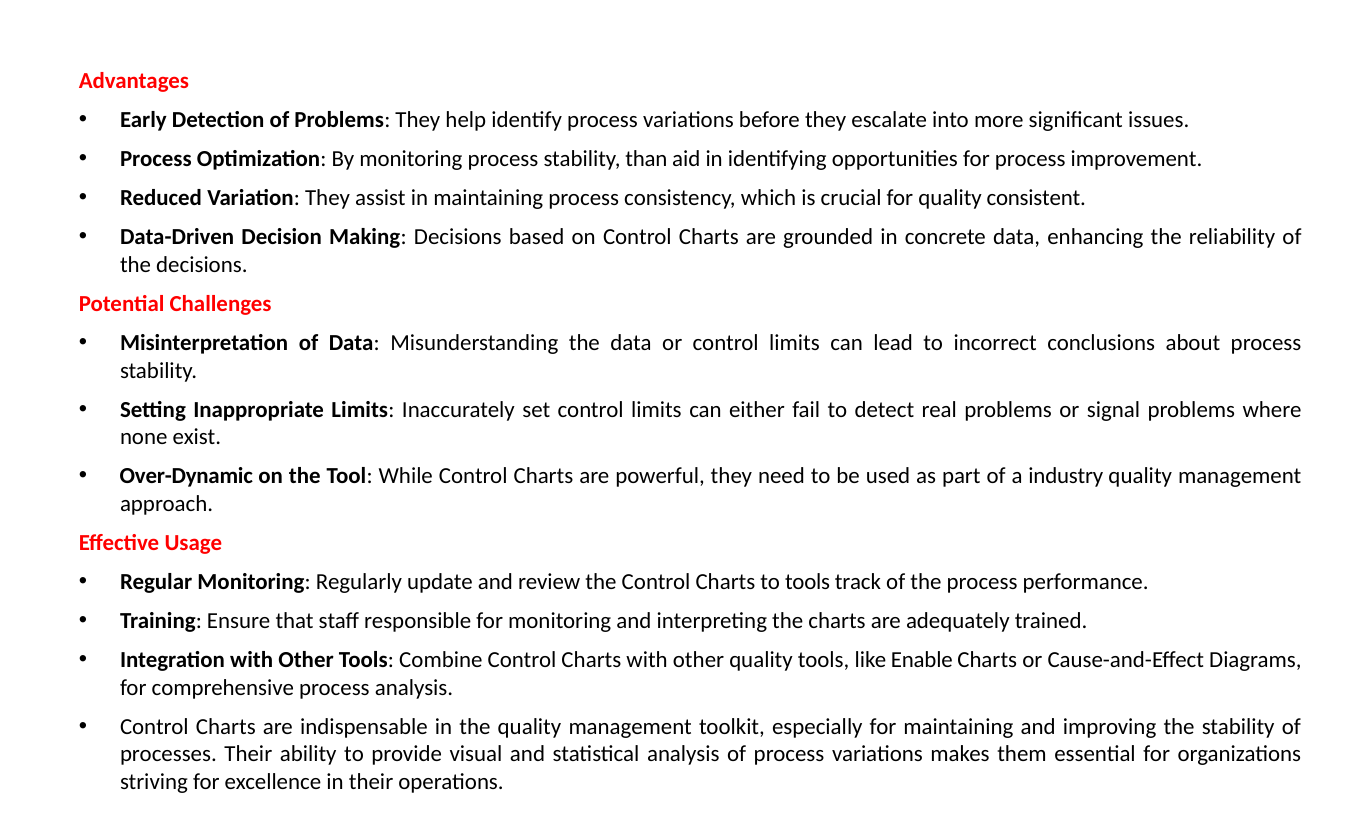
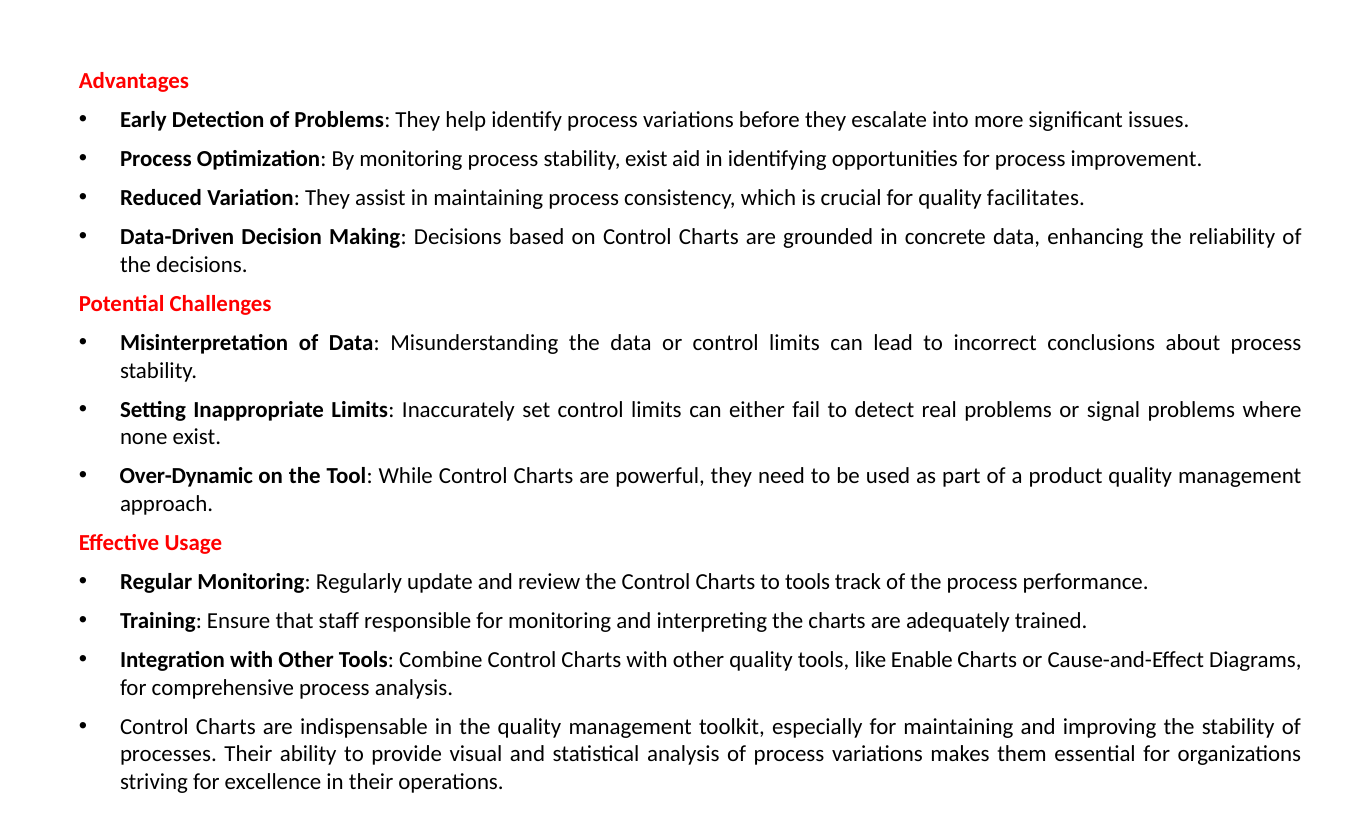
stability than: than -> exist
consistent: consistent -> facilitates
industry: industry -> product
